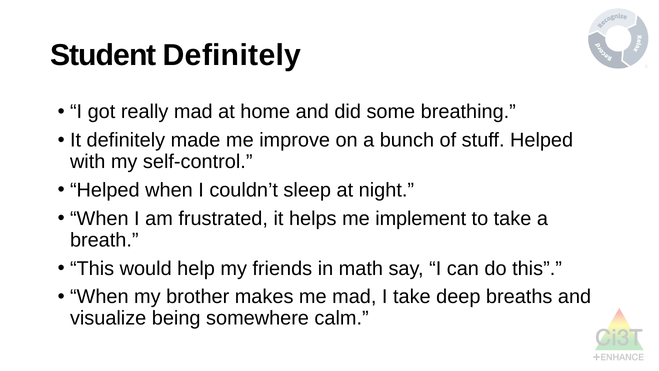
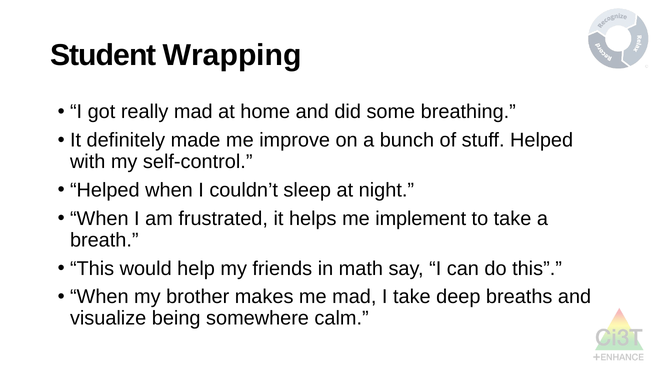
Student Definitely: Definitely -> Wrapping
